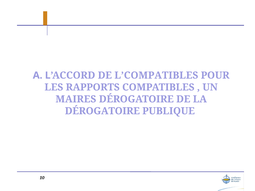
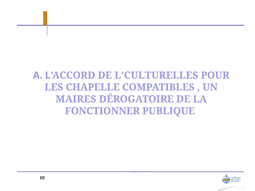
L’COMPATIBLES: L’COMPATIBLES -> L’CULTURELLES
RAPPORTS: RAPPORTS -> CHAPELLE
DÉROGATOIRE at (102, 111): DÉROGATOIRE -> FONCTIONNER
